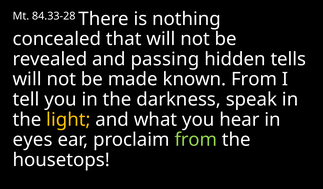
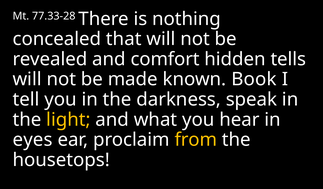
84.33-28: 84.33-28 -> 77.33-28
passing: passing -> comfort
known From: From -> Book
from at (196, 140) colour: light green -> yellow
